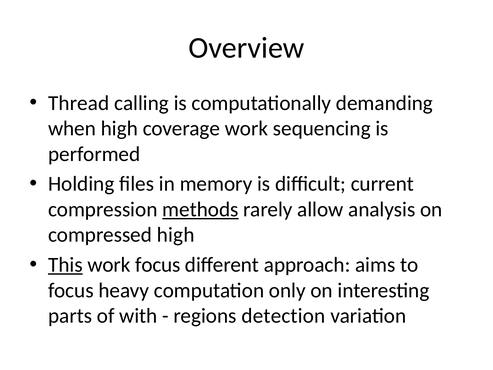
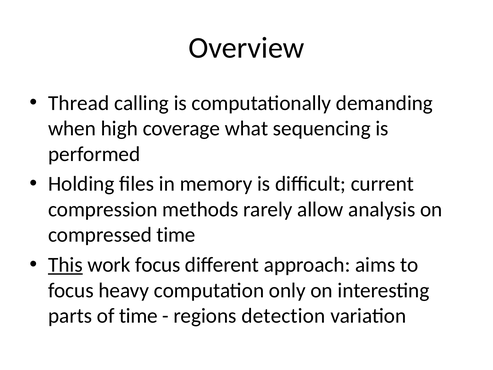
coverage work: work -> what
methods underline: present -> none
compressed high: high -> time
of with: with -> time
